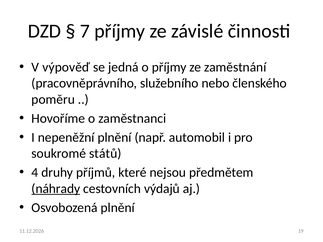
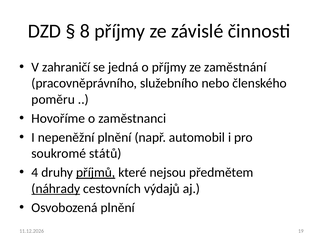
7: 7 -> 8
výpověď: výpověď -> zahraničí
příjmů underline: none -> present
